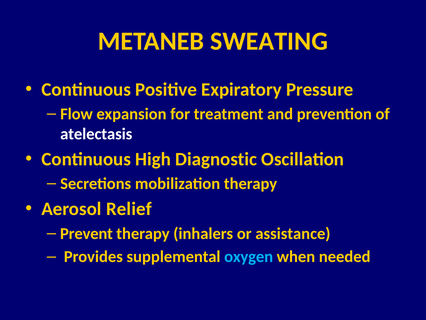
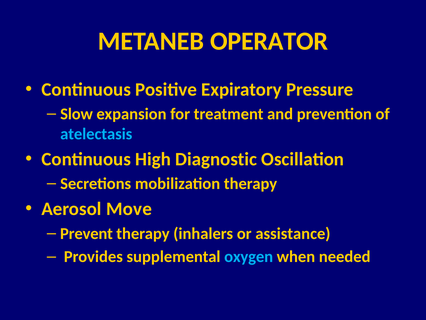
SWEATING: SWEATING -> OPERATOR
Flow: Flow -> Slow
atelectasis colour: white -> light blue
Relief: Relief -> Move
